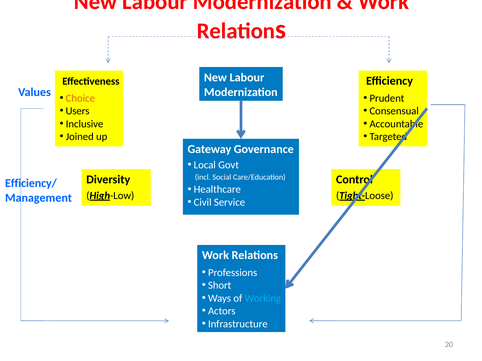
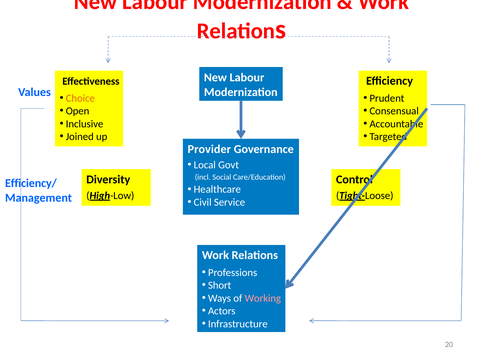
Users: Users -> Open
Gateway: Gateway -> Provider
Working colour: light blue -> pink
